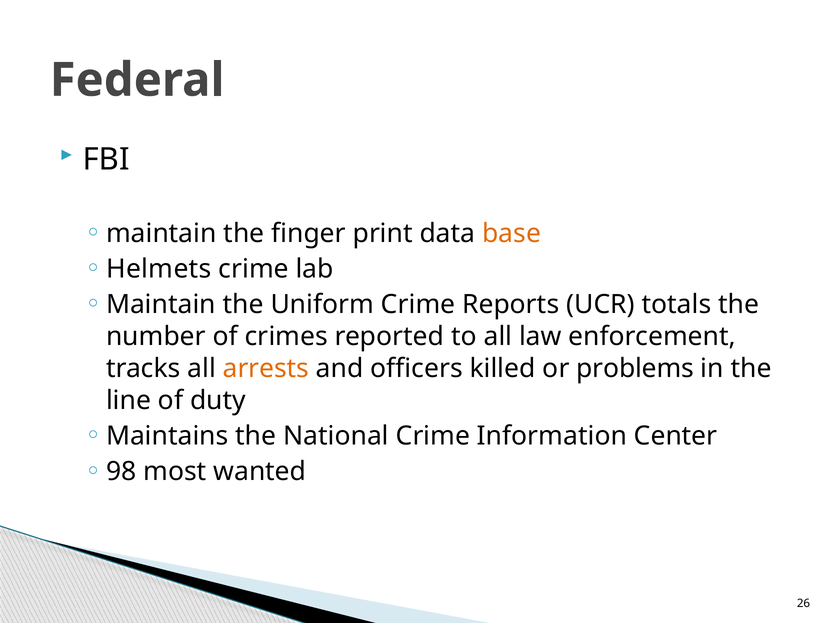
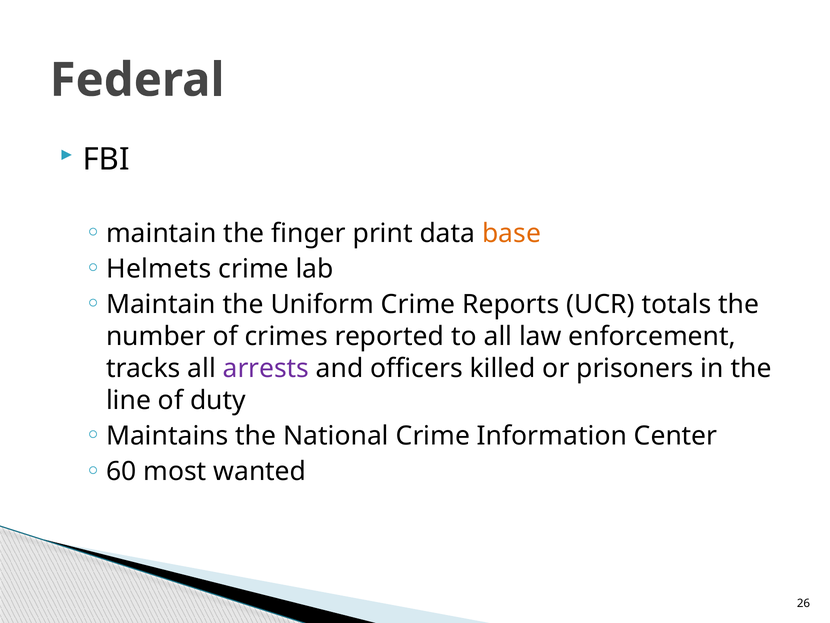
arrests colour: orange -> purple
problems: problems -> prisoners
98: 98 -> 60
